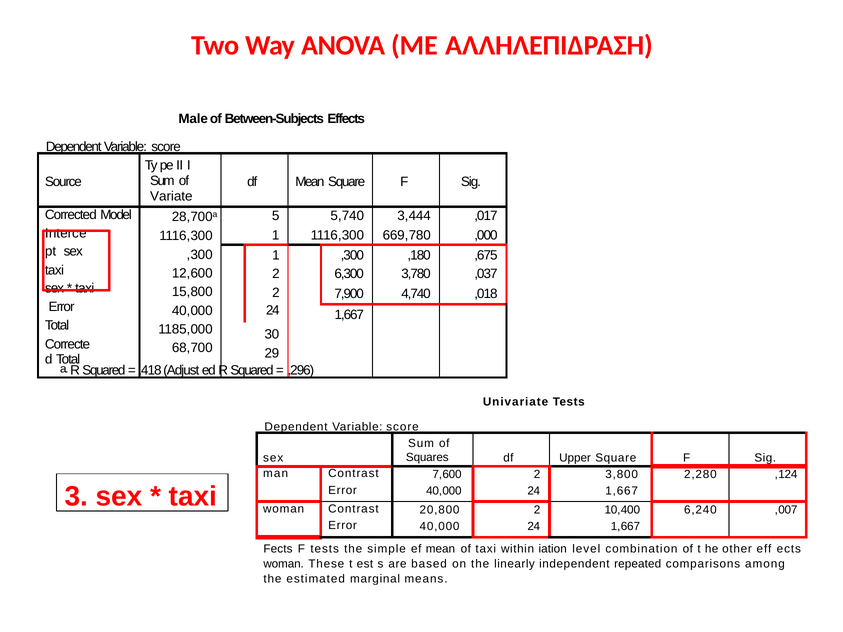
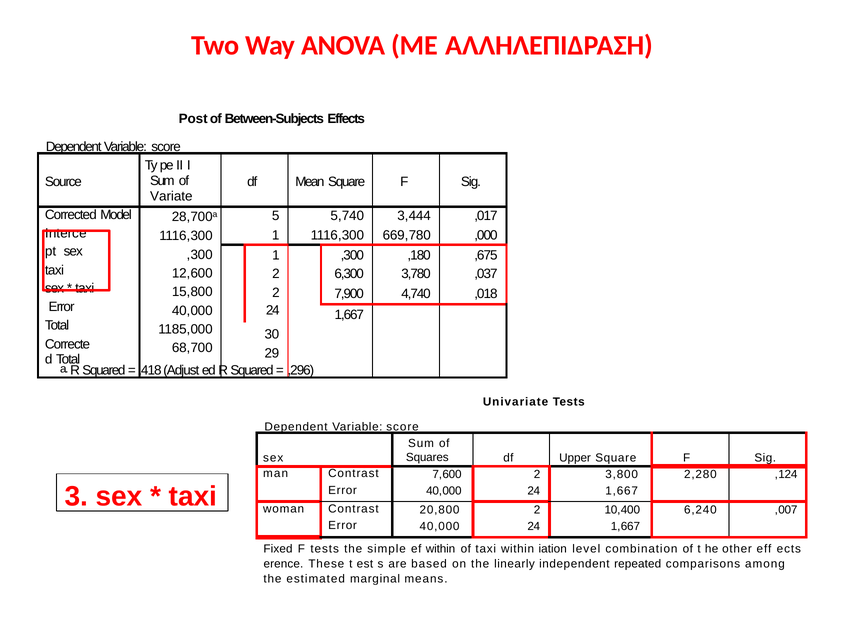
Male: Male -> Post
Fects: Fects -> Fixed
ef mean: mean -> within
woman at (284, 564): woman -> erence
